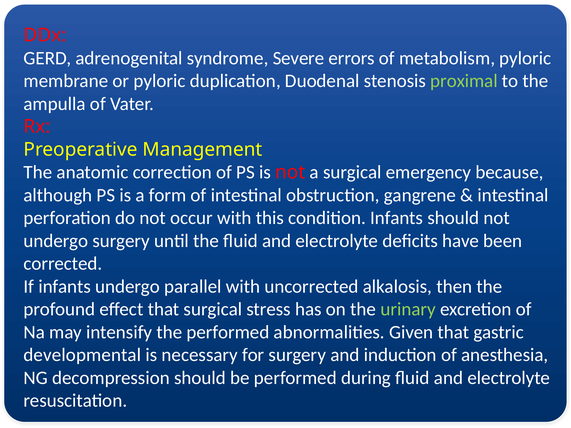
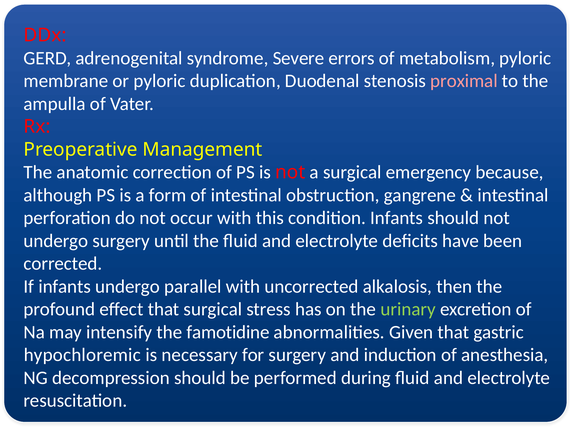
proximal colour: light green -> pink
the performed: performed -> famotidine
developmental: developmental -> hypochloremic
